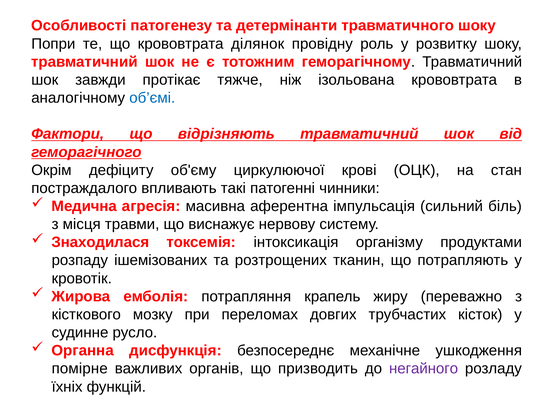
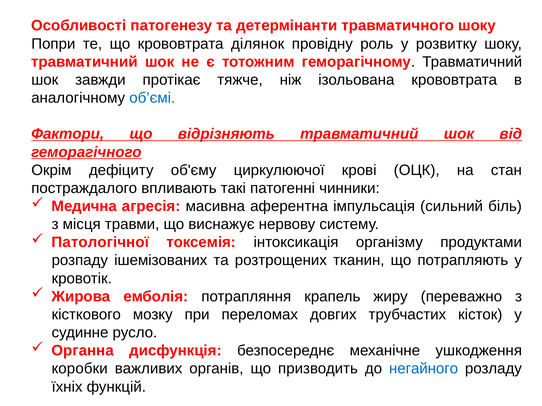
Знаходилася: Знаходилася -> Патологічної
помірне: помірне -> коробки
негайного colour: purple -> blue
